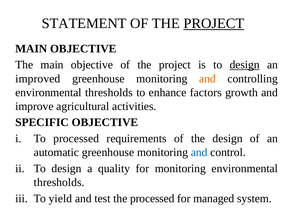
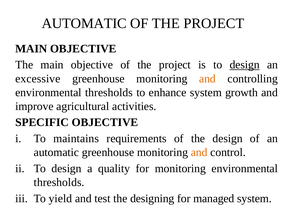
STATEMENT at (84, 23): STATEMENT -> AUTOMATIC
PROJECT at (214, 23) underline: present -> none
improved: improved -> excessive
enhance factors: factors -> system
To processed: processed -> maintains
and at (199, 152) colour: blue -> orange
the processed: processed -> designing
